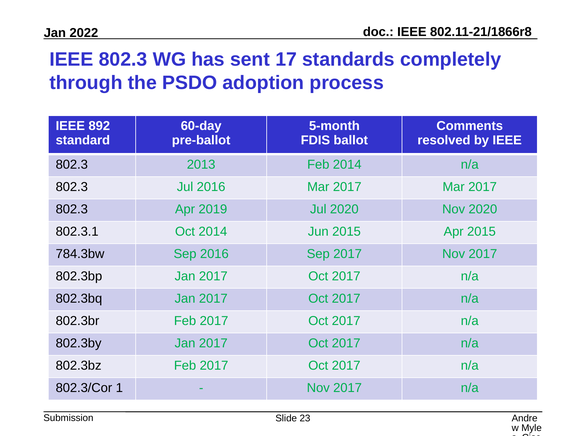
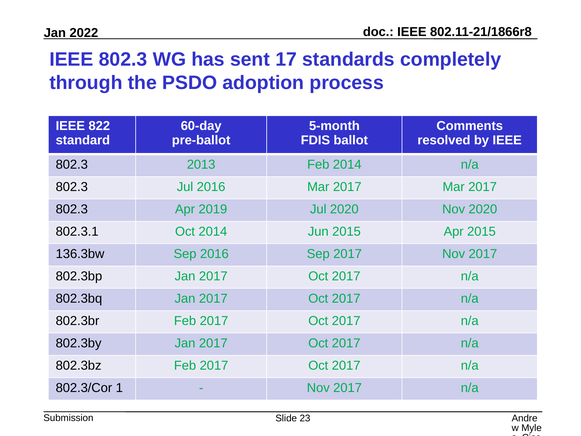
892: 892 -> 822
784.3bw: 784.3bw -> 136.3bw
